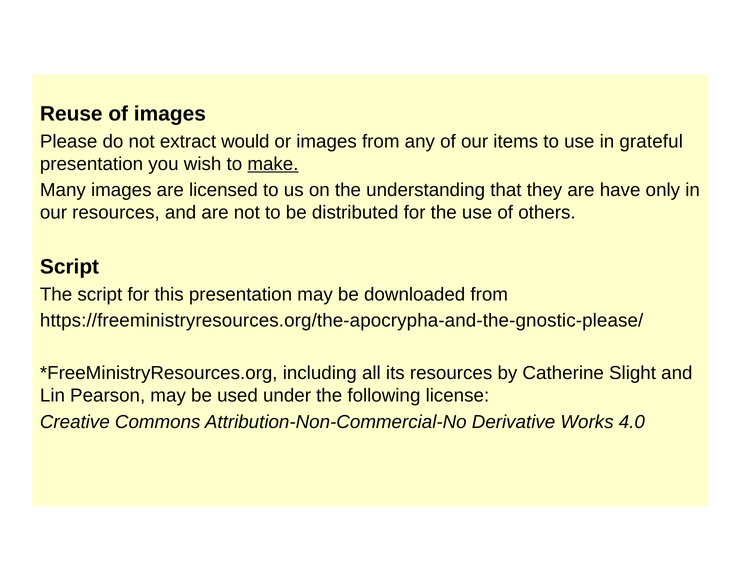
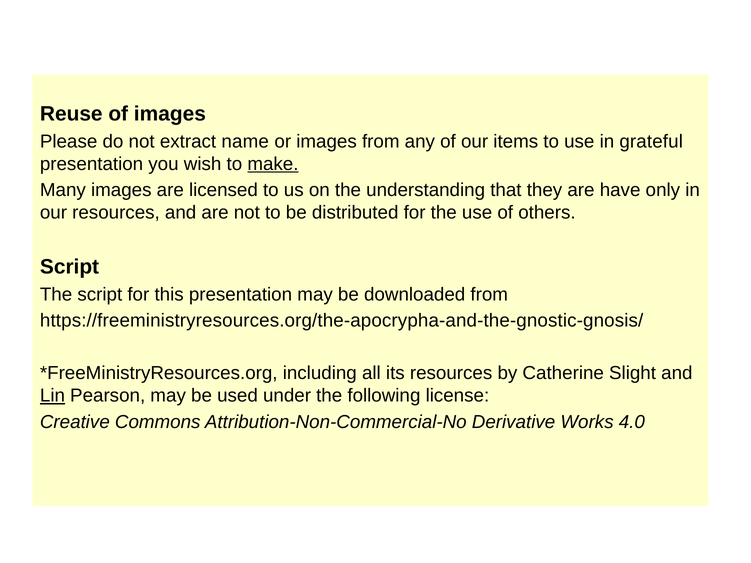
would: would -> name
https://freeministryresources.org/the-apocrypha-and-the-gnostic-please/: https://freeministryresources.org/the-apocrypha-and-the-gnostic-please/ -> https://freeministryresources.org/the-apocrypha-and-the-gnostic-gnosis/
Lin underline: none -> present
